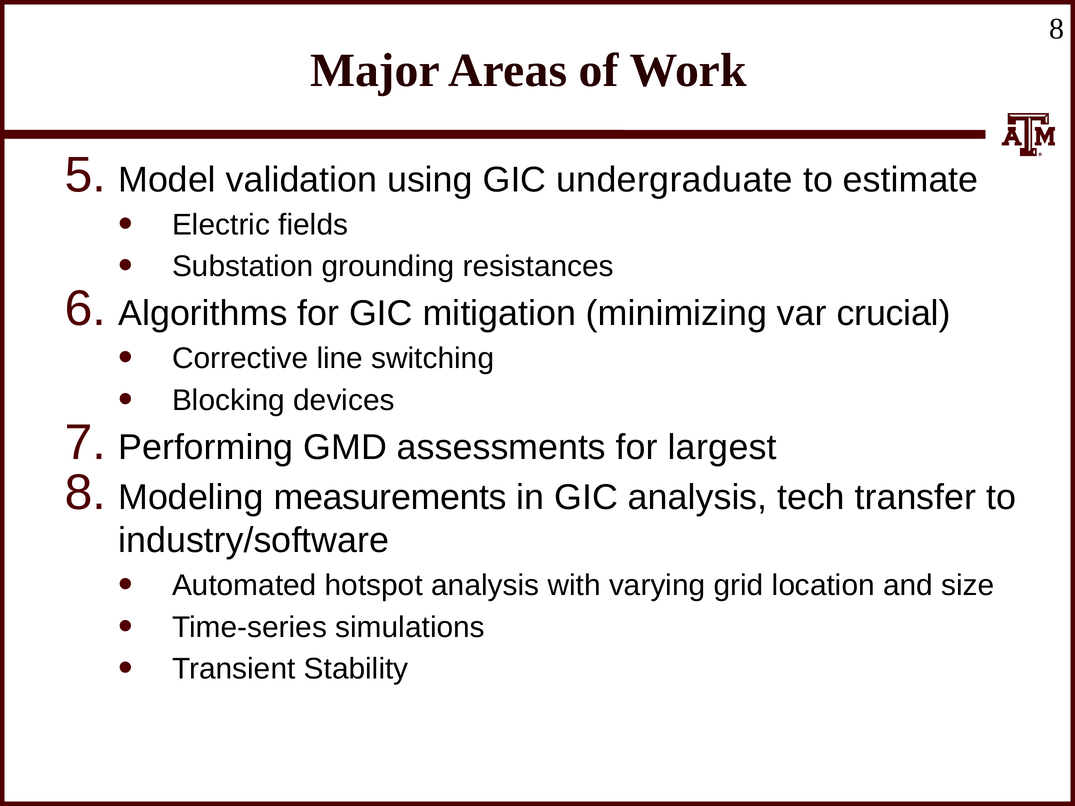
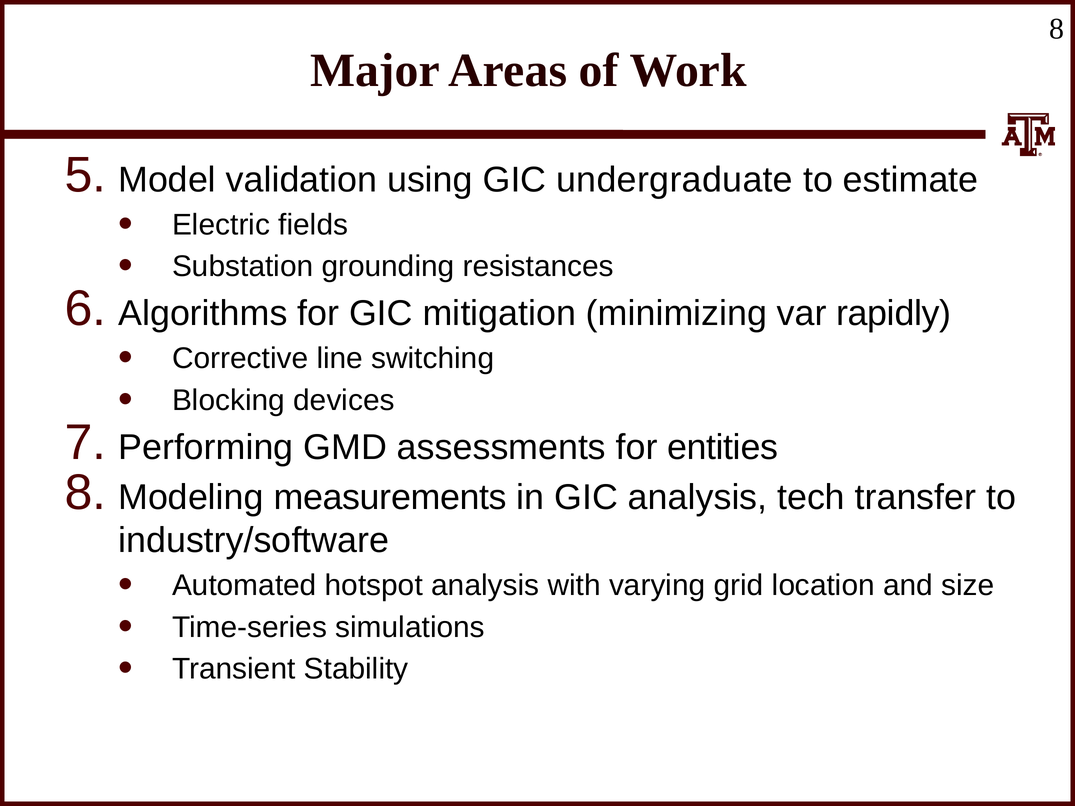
crucial: crucial -> rapidly
largest: largest -> entities
